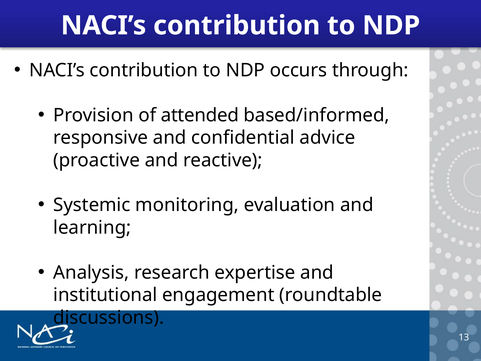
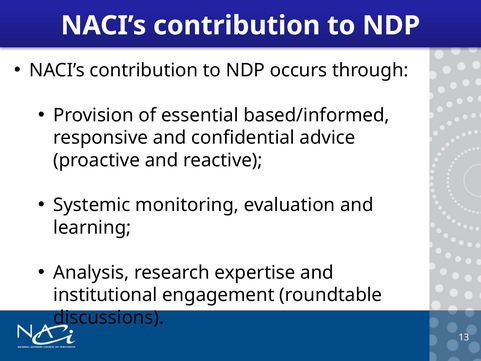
attended: attended -> essential
